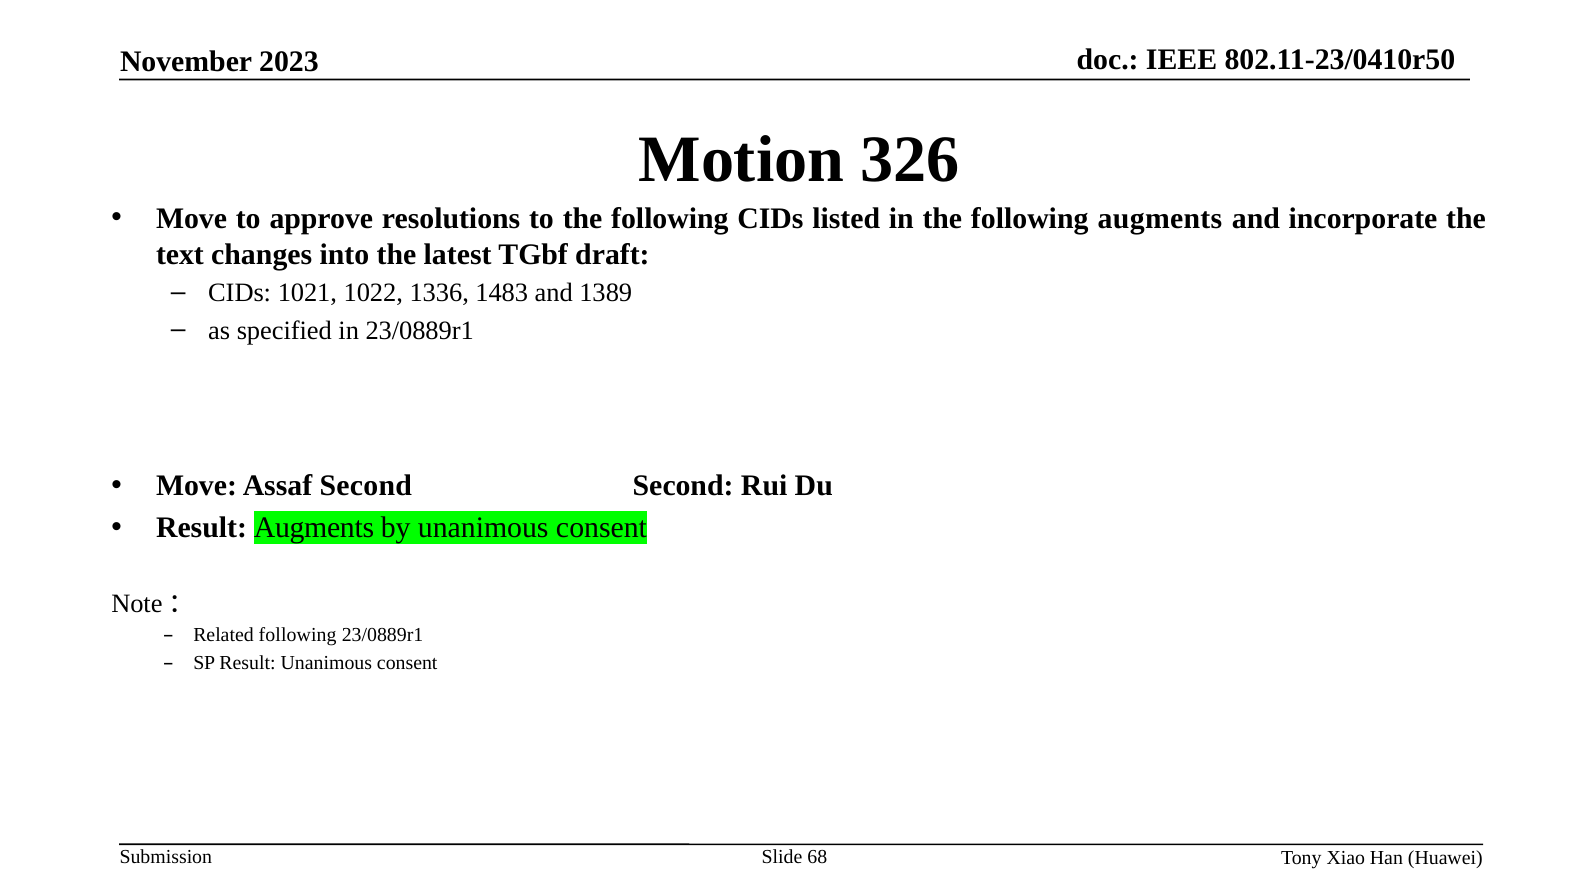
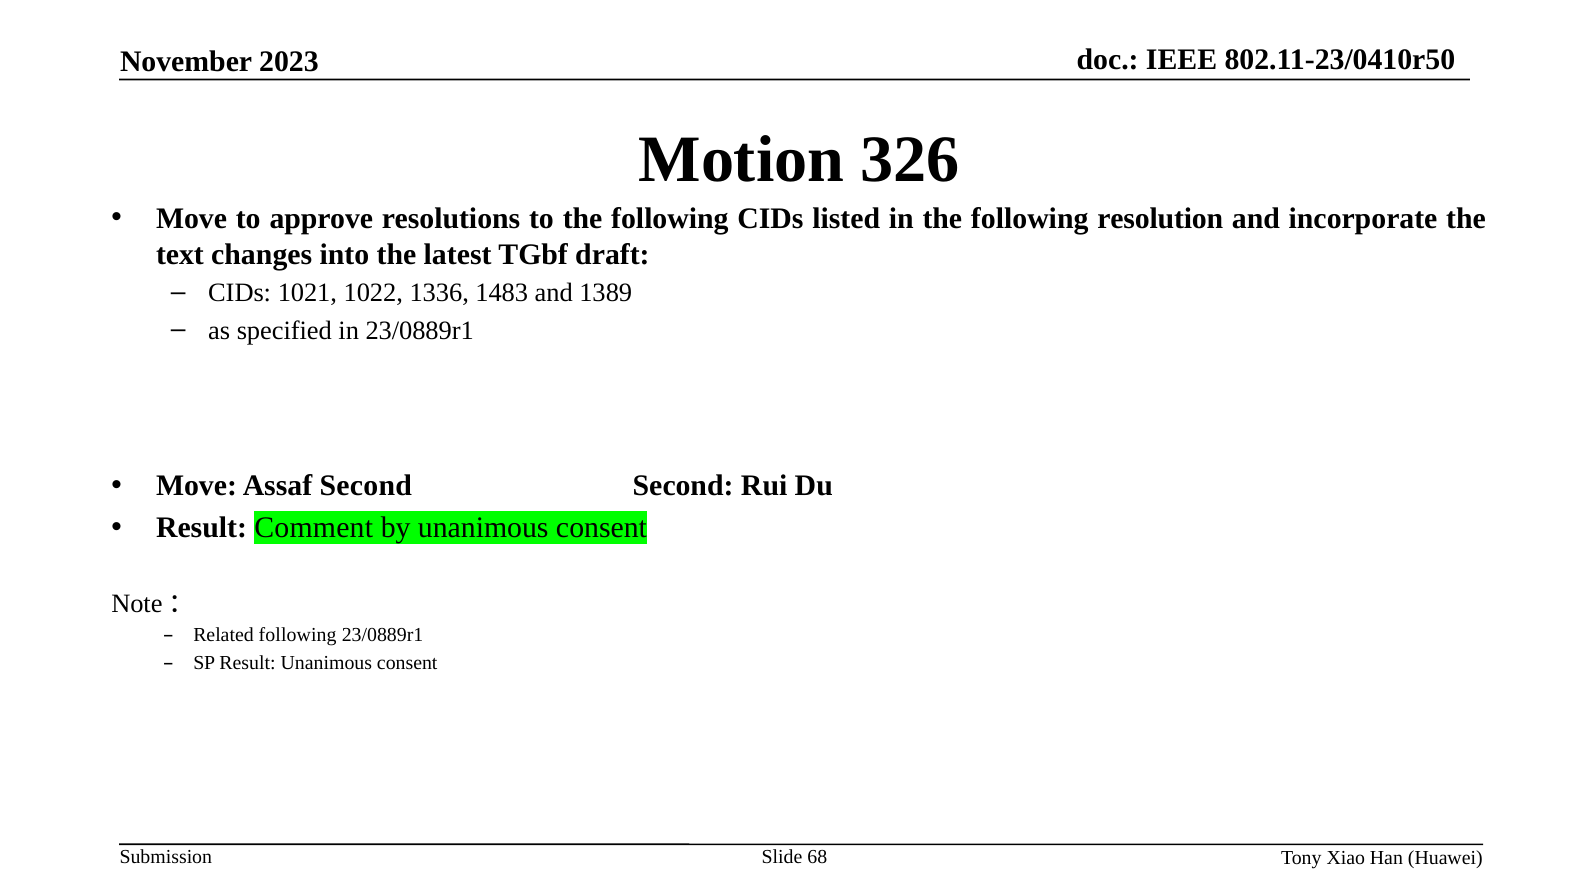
following augments: augments -> resolution
Result Augments: Augments -> Comment
